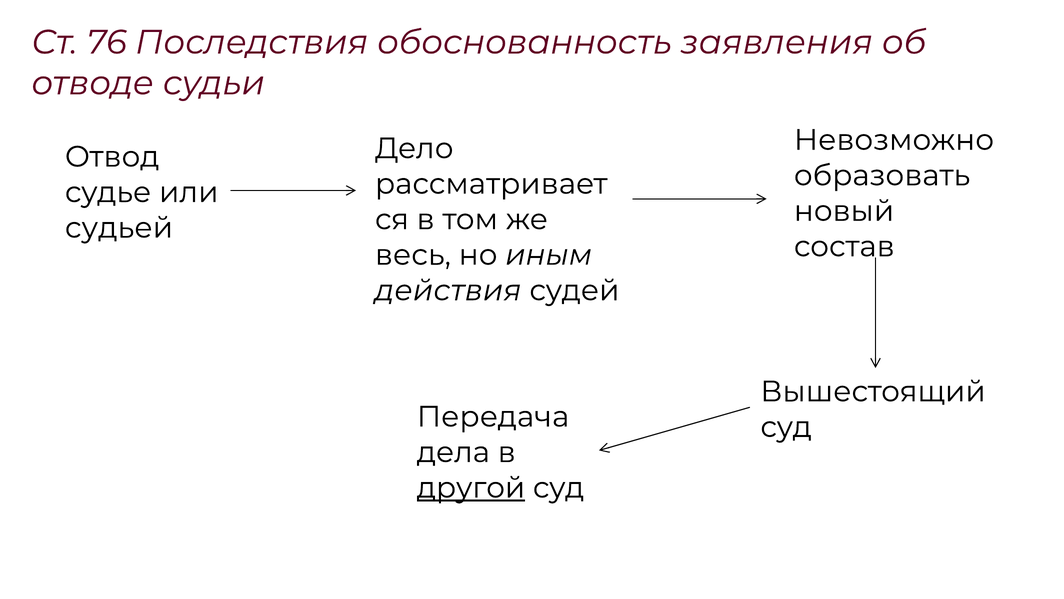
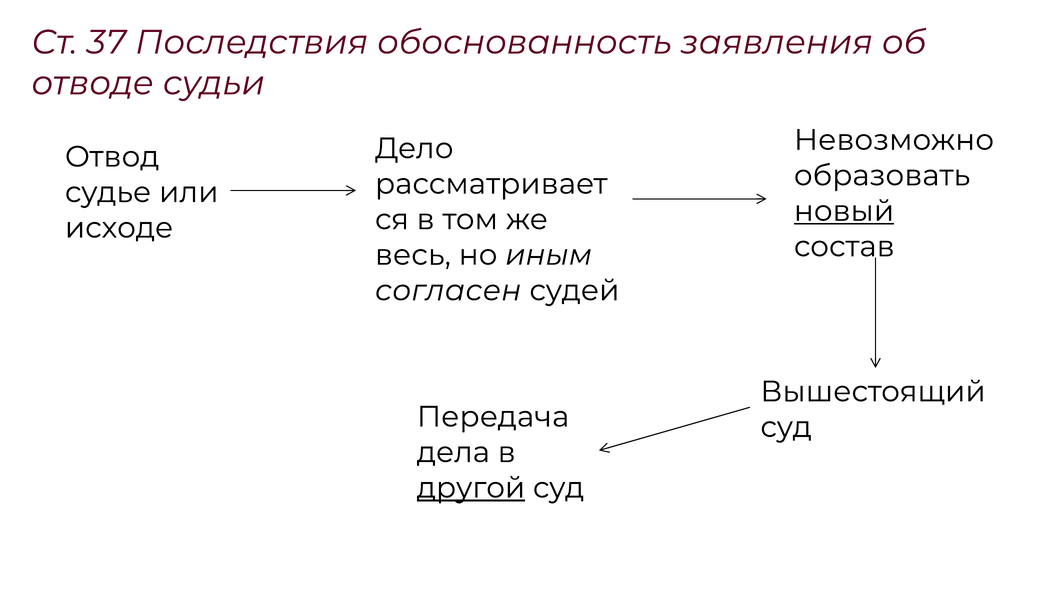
76: 76 -> 37
новый underline: none -> present
судьей: судьей -> исходе
действия: действия -> согласен
